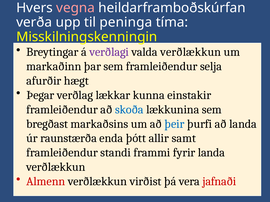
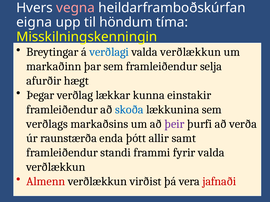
verða: verða -> eigna
peninga: peninga -> höndum
verðlagi colour: purple -> blue
bregðast: bregðast -> verðlags
þeir colour: blue -> purple
að landa: landa -> verða
fyrir landa: landa -> valda
